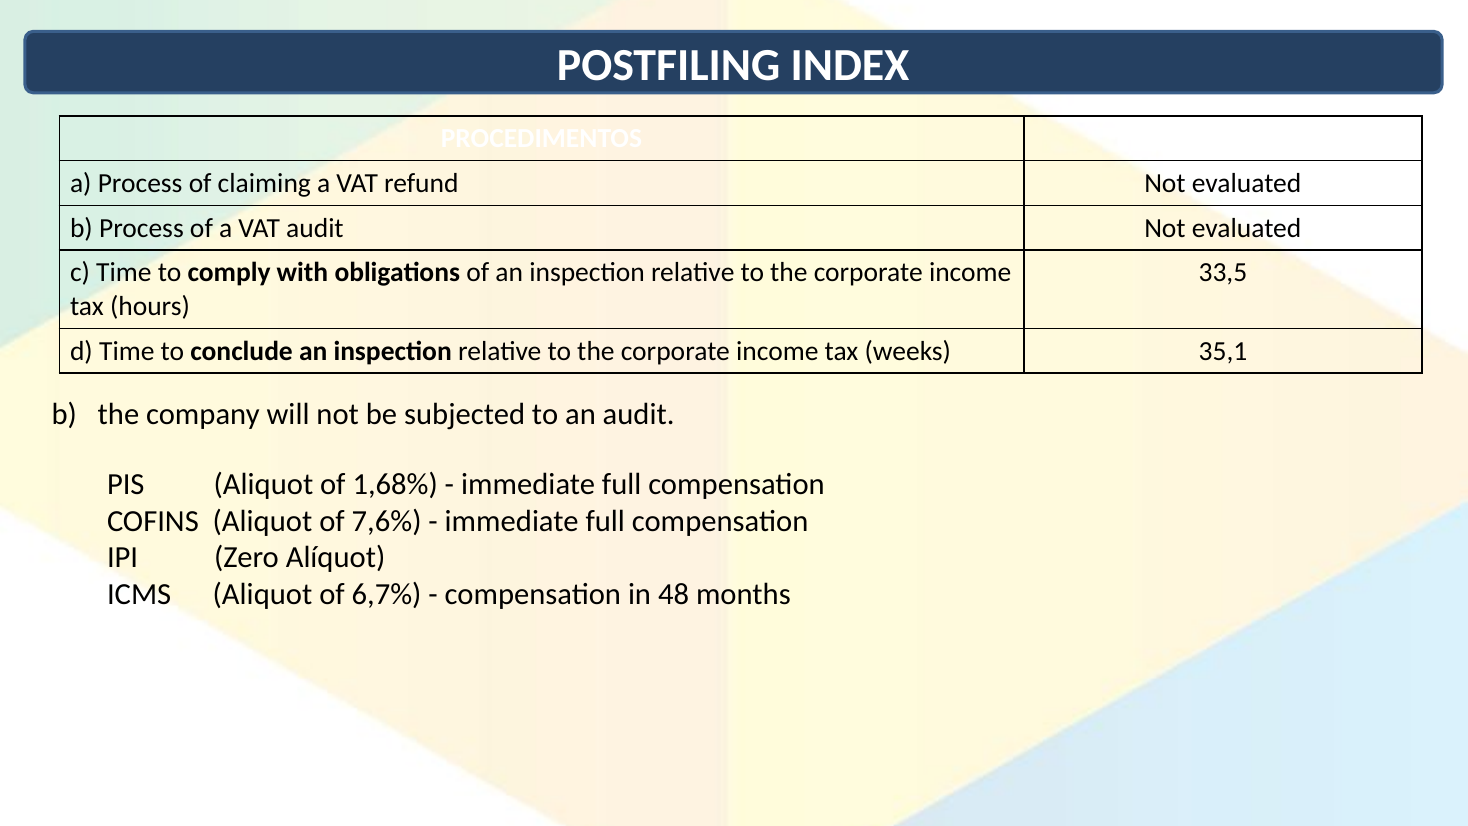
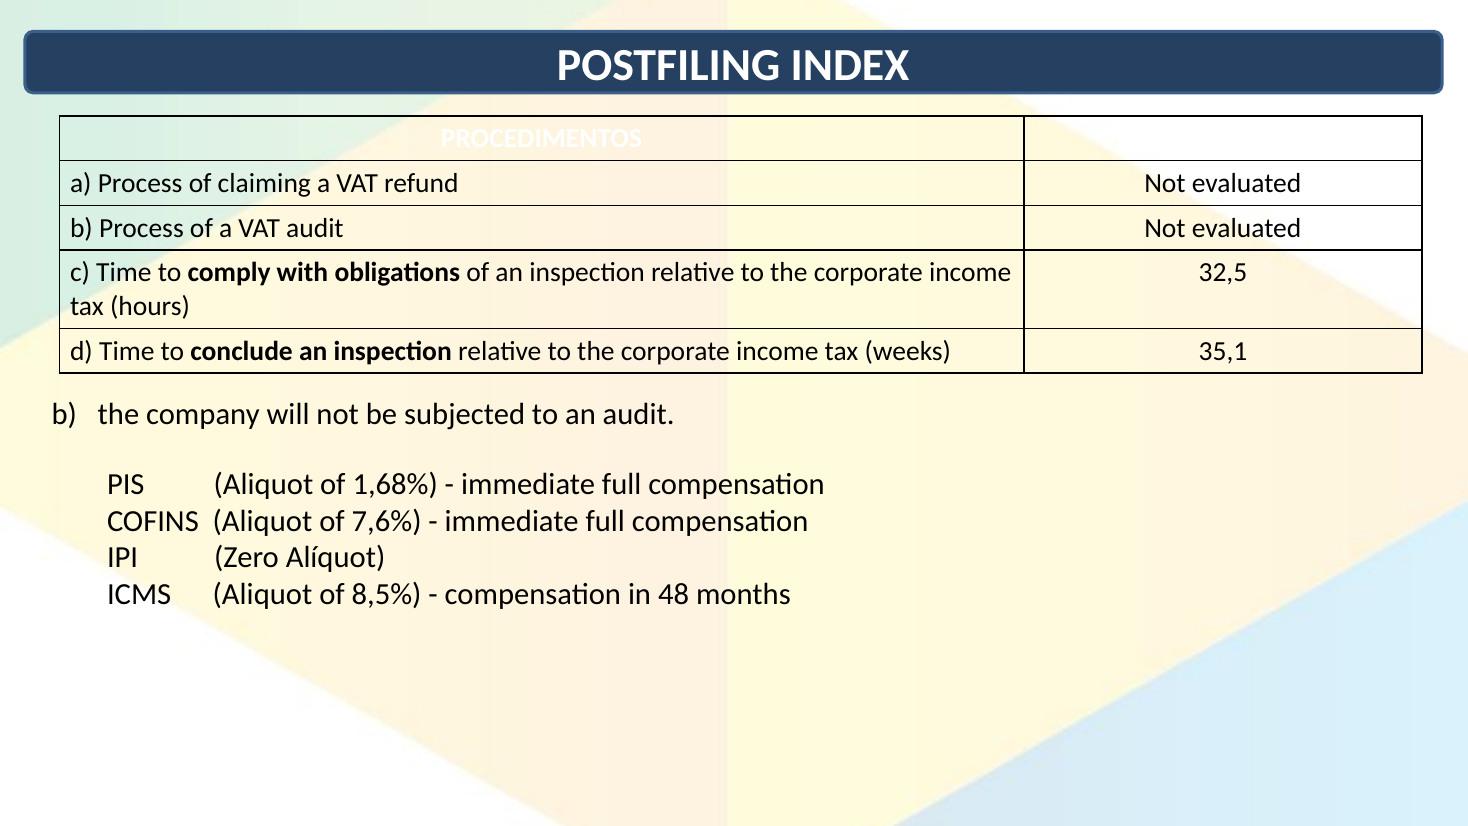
33,5: 33,5 -> 32,5
6,7%: 6,7% -> 8,5%
